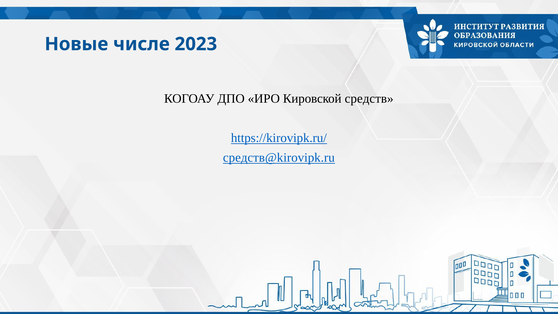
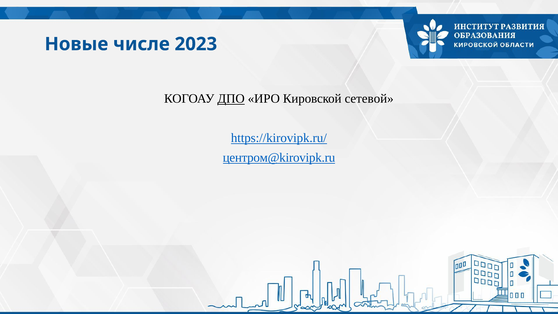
ДПО underline: none -> present
средств: средств -> сетевой
средств@kirovipk.ru: средств@kirovipk.ru -> центром@kirovipk.ru
